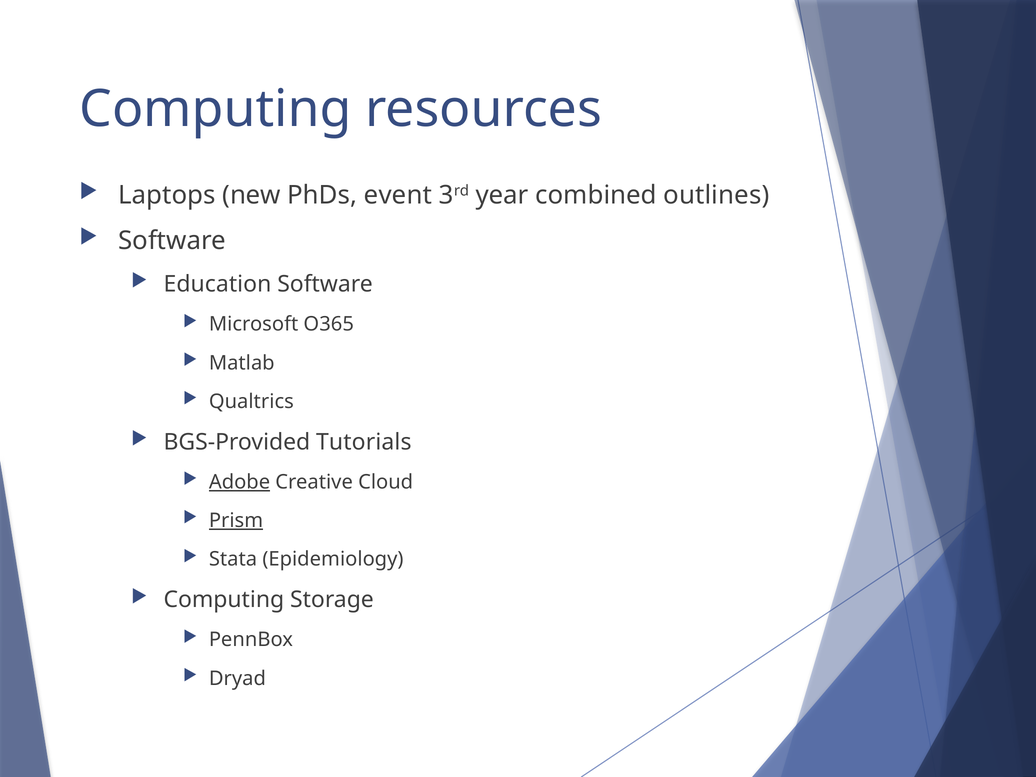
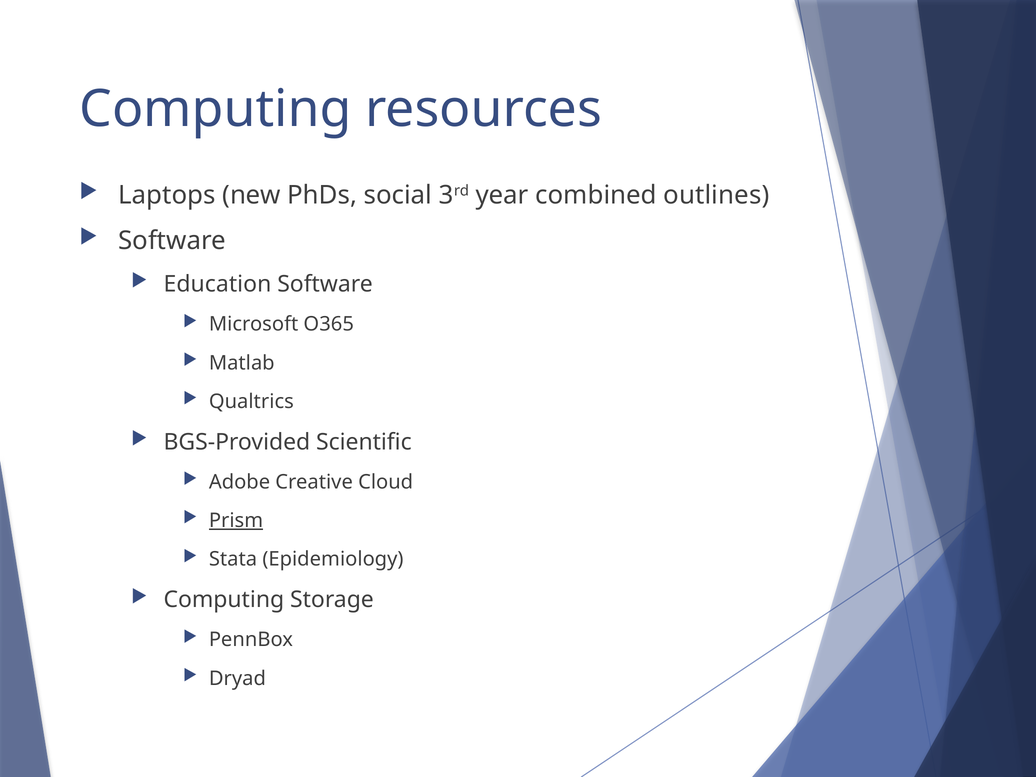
event: event -> social
Tutorials: Tutorials -> Scientific
Adobe underline: present -> none
